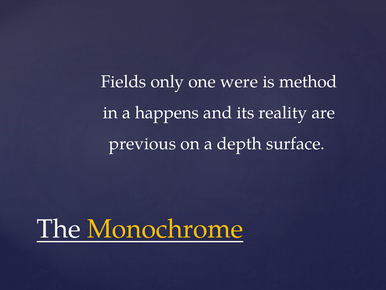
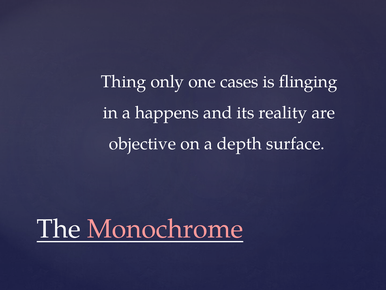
Fields: Fields -> Thing
were: were -> cases
method: method -> flinging
previous: previous -> objective
Monochrome colour: yellow -> pink
